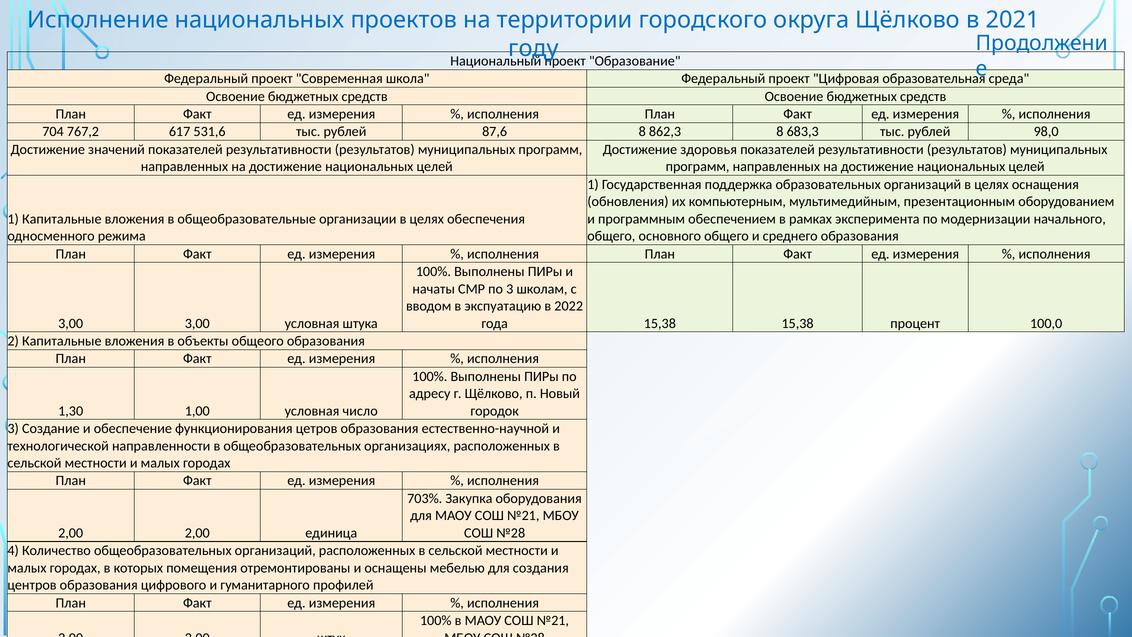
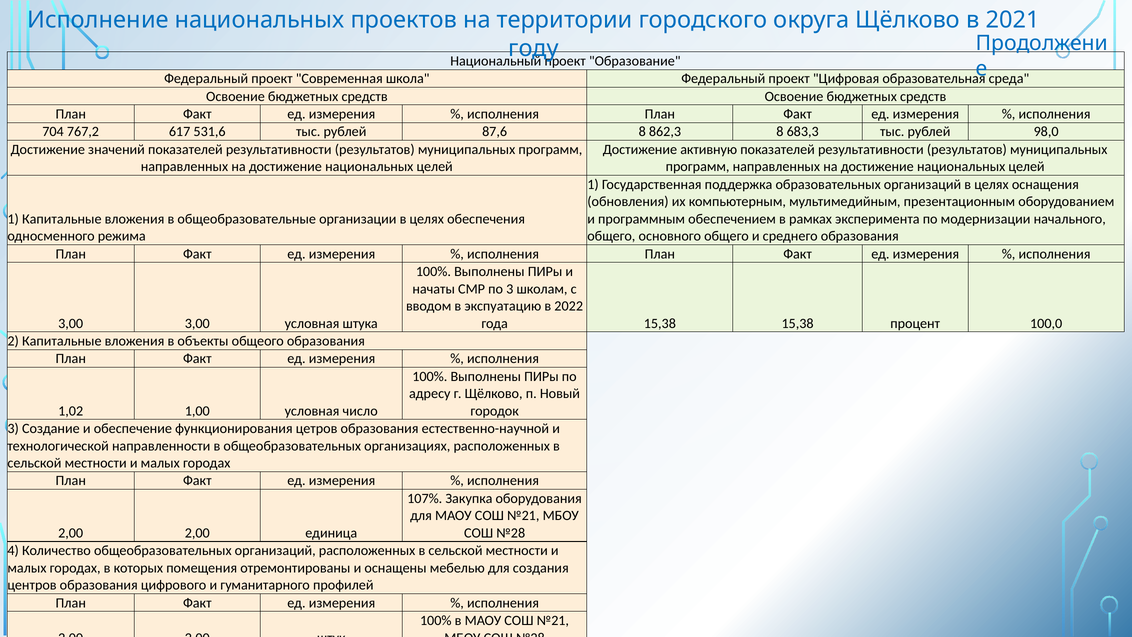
здоровья: здоровья -> активную
1,30: 1,30 -> 1,02
703%: 703% -> 107%
